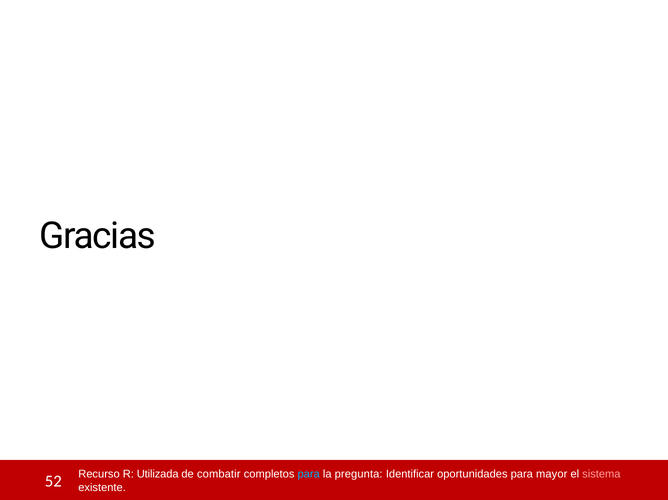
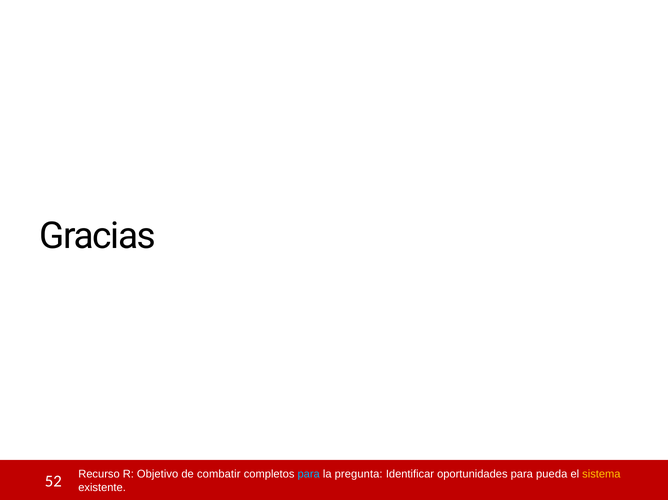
Utilizada: Utilizada -> Objetivo
mayor: mayor -> pueda
sistema colour: pink -> yellow
